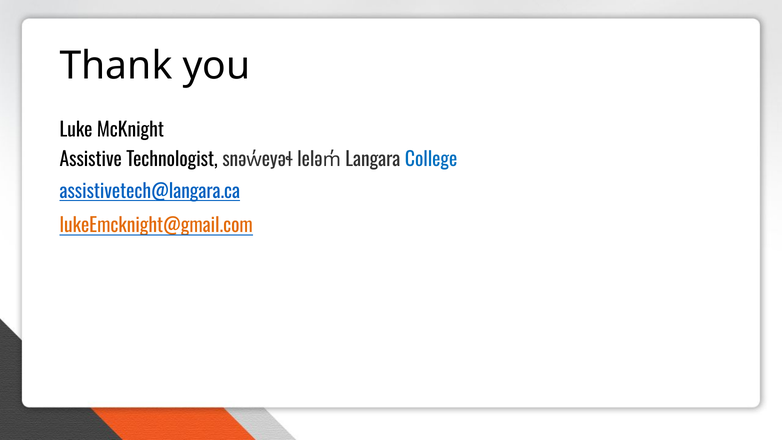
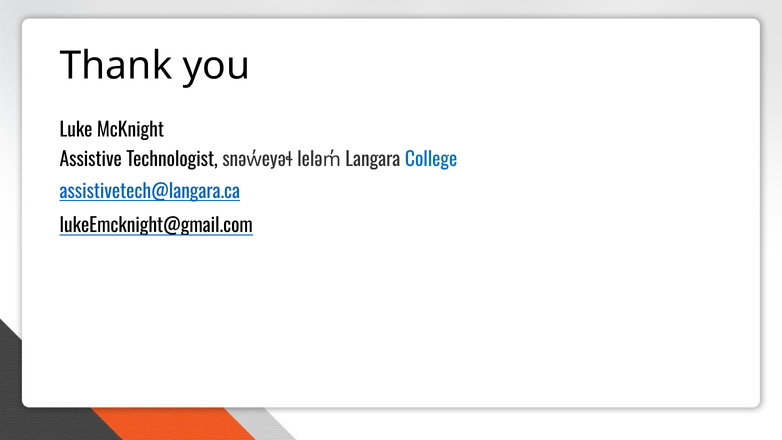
lukeEmcknight@gmail.com colour: orange -> black
